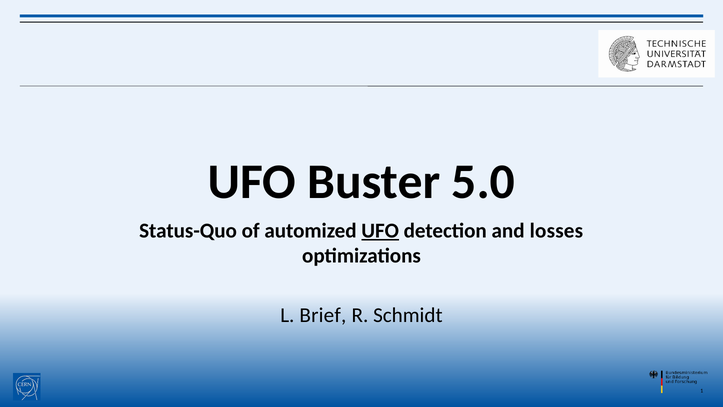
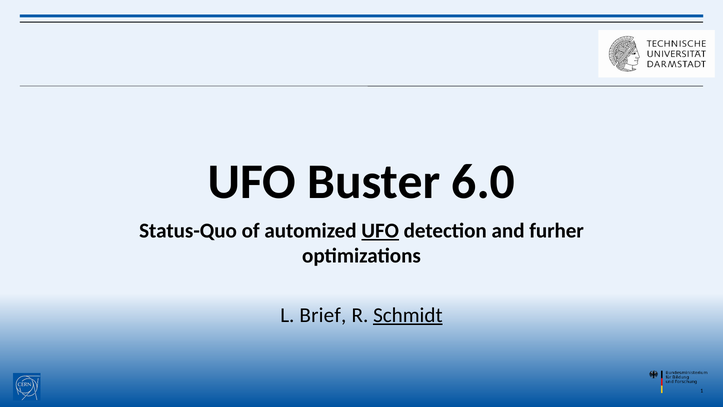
5.0: 5.0 -> 6.0
losses: losses -> furher
Schmidt underline: none -> present
